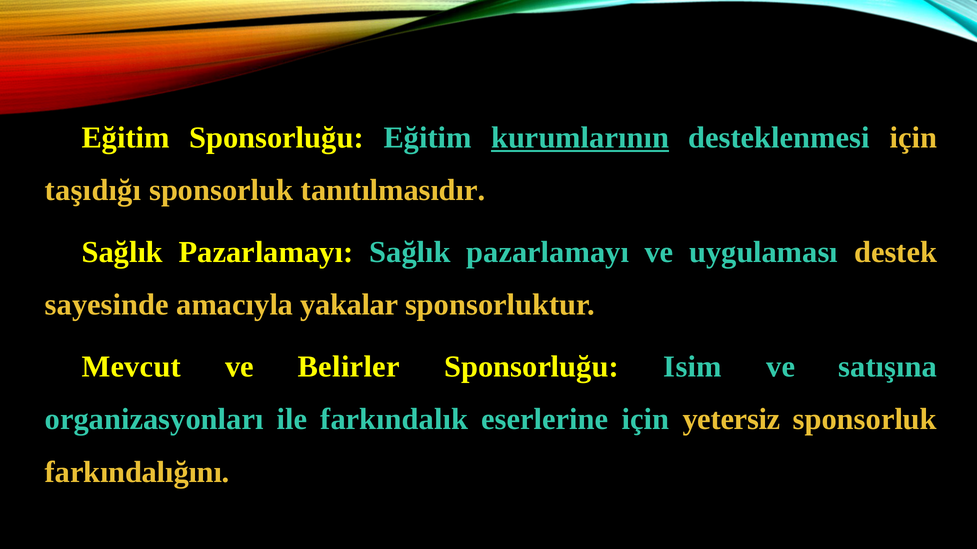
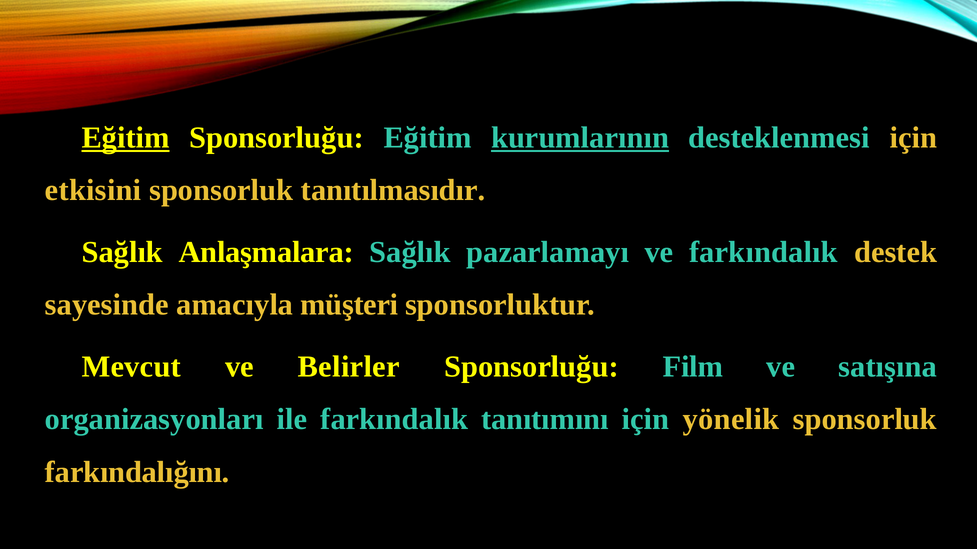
Eğitim at (126, 138) underline: none -> present
taşıdığı: taşıdığı -> etkisini
Pazarlamayı at (266, 253): Pazarlamayı -> Anlaşmalara
ve uygulaması: uygulaması -> farkındalık
yakalar: yakalar -> müşteri
Isim: Isim -> Film
eserlerine: eserlerine -> tanıtımını
yetersiz: yetersiz -> yönelik
